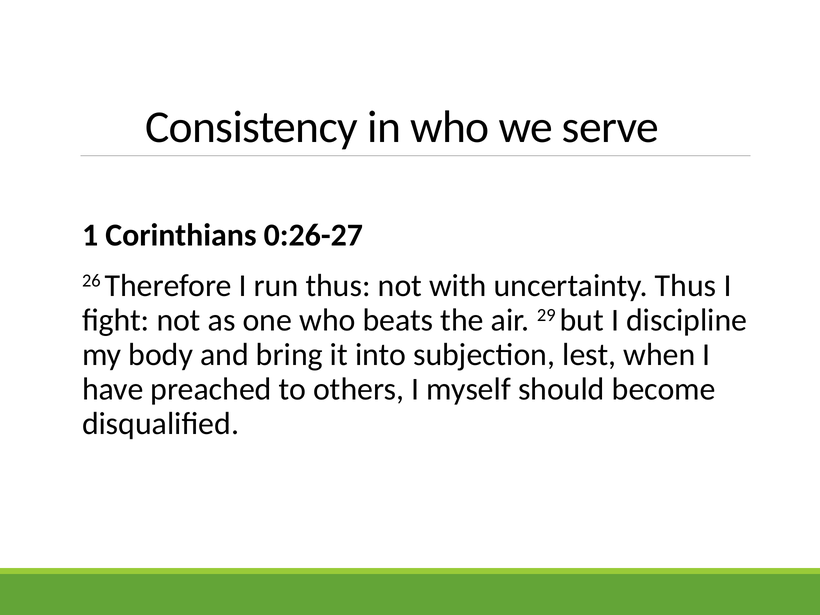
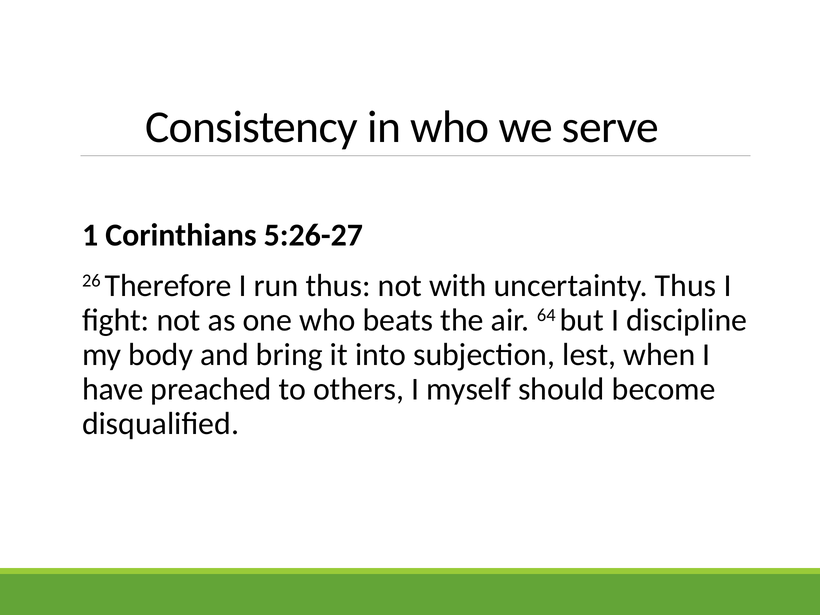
0:26-27: 0:26-27 -> 5:26-27
29: 29 -> 64
